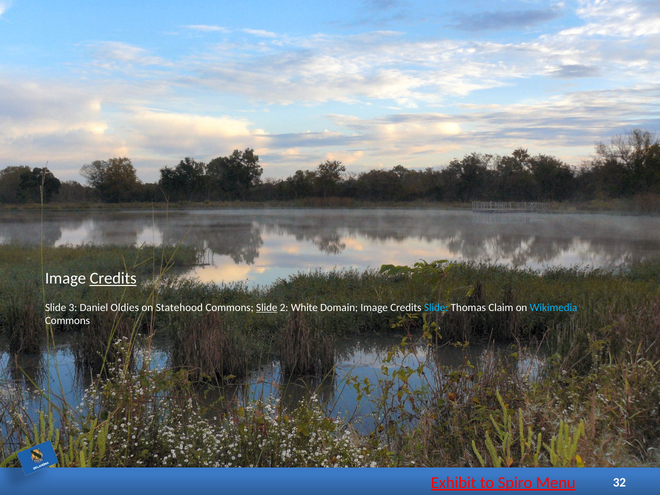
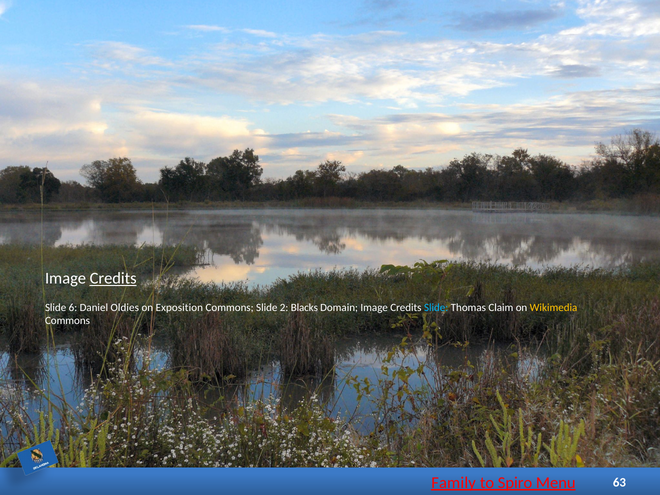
3: 3 -> 6
Statehood: Statehood -> Exposition
Slide at (267, 308) underline: present -> none
White: White -> Blacks
Wikimedia colour: light blue -> yellow
Exhibit: Exhibit -> Family
32: 32 -> 63
